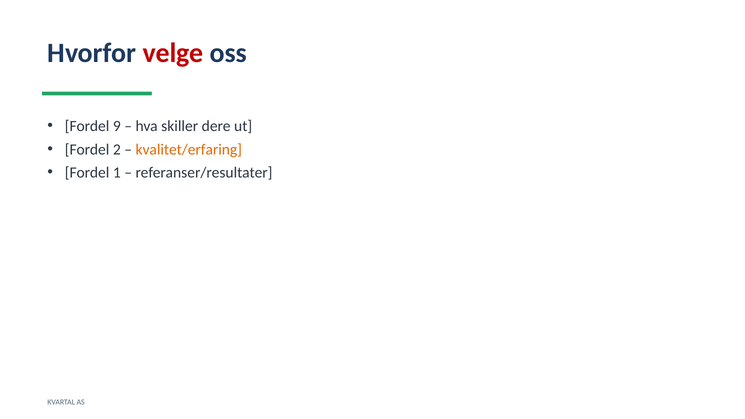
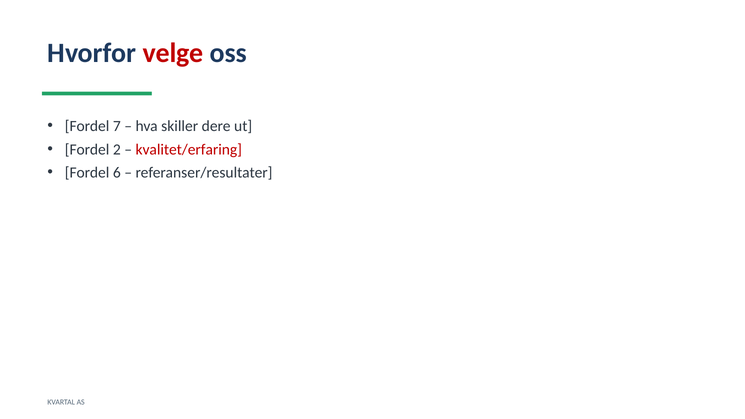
9: 9 -> 7
kvalitet/erfaring colour: orange -> red
1: 1 -> 6
